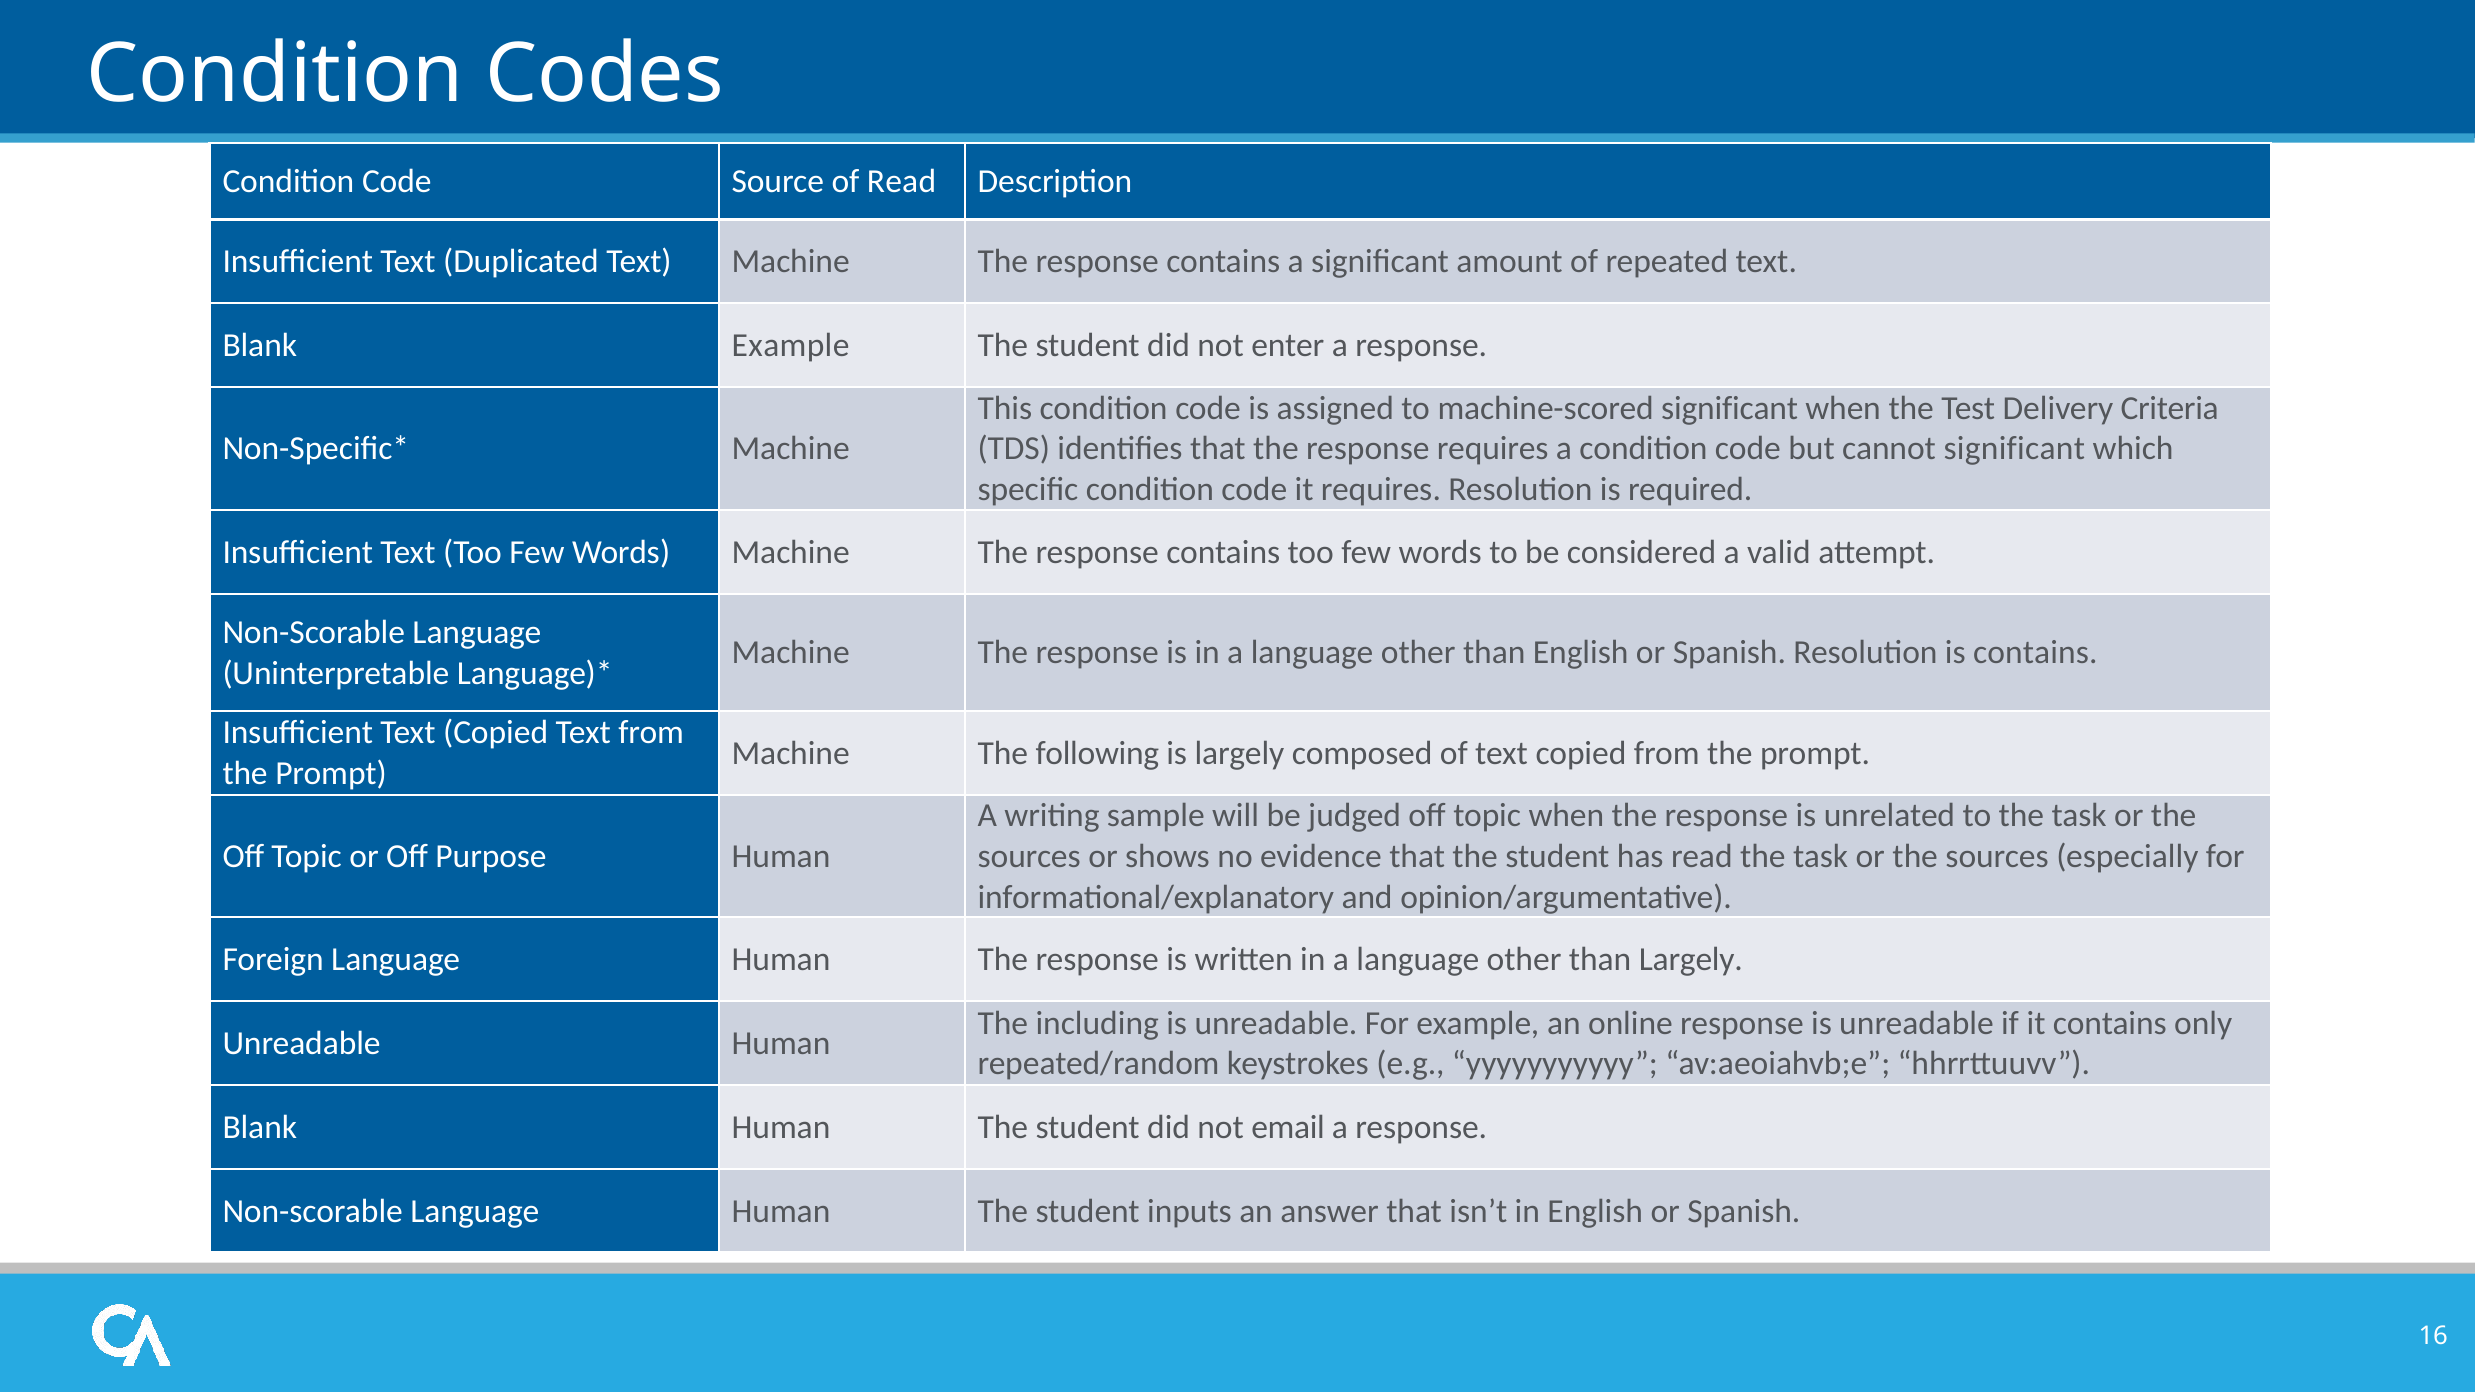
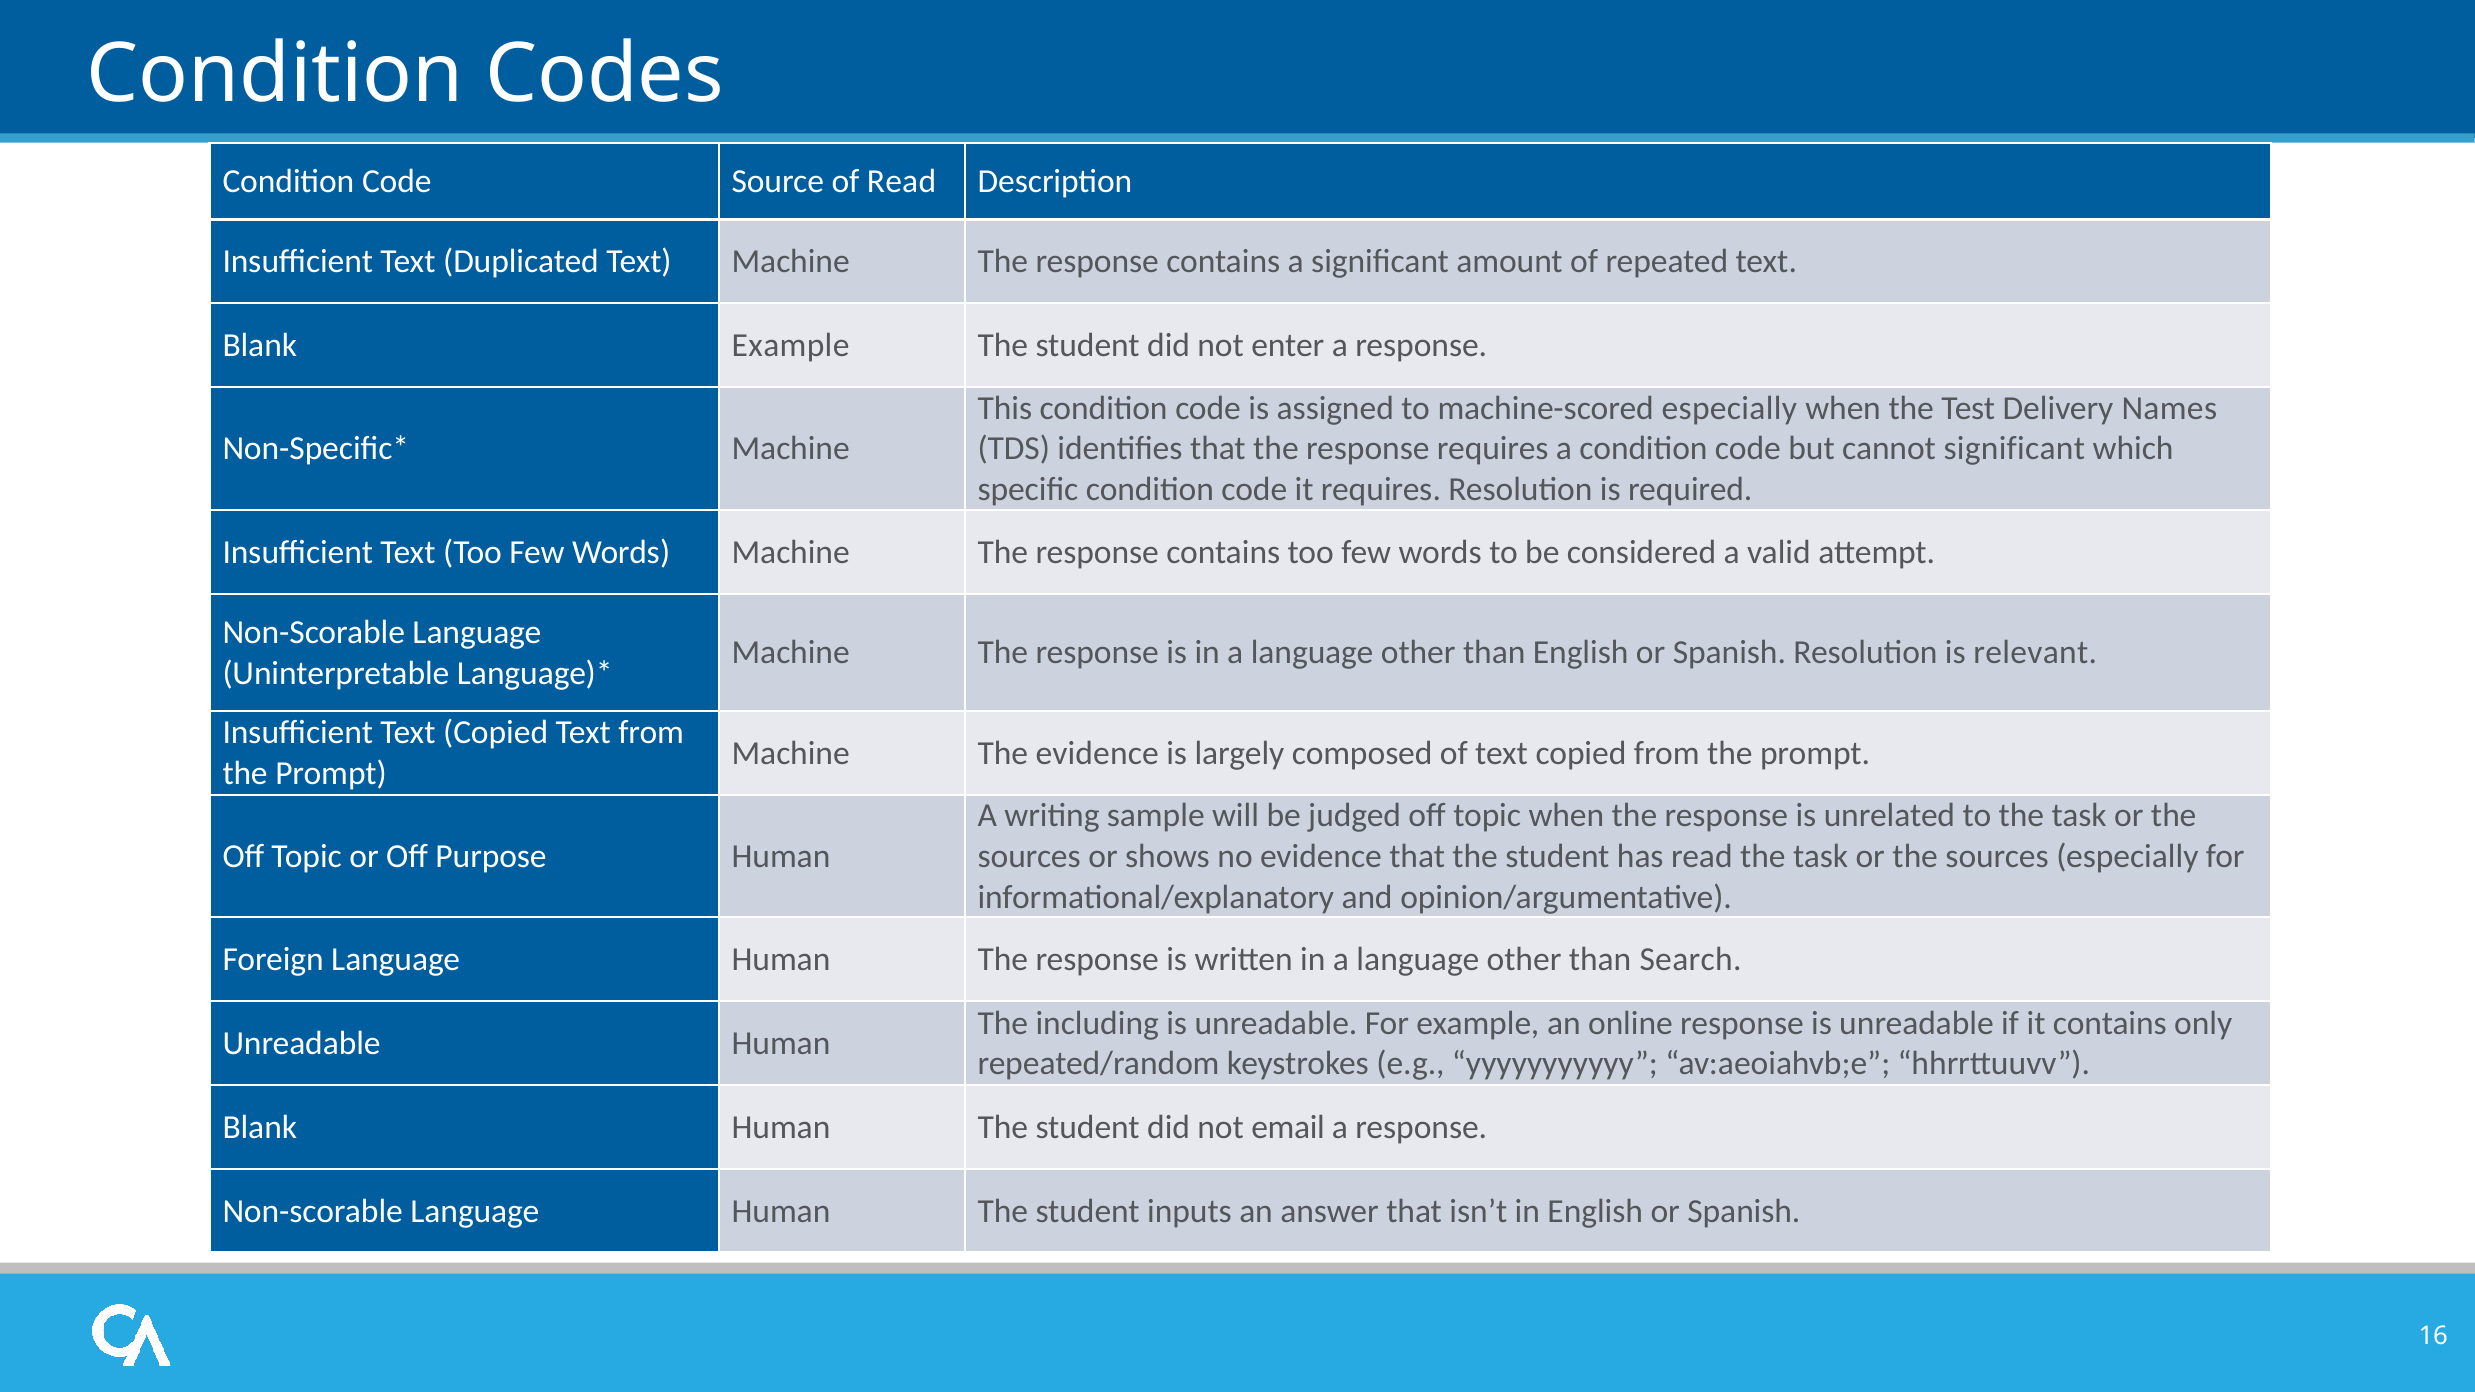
machine-scored significant: significant -> especially
Criteria: Criteria -> Names
is contains: contains -> relevant
The following: following -> evidence
than Largely: Largely -> Search
